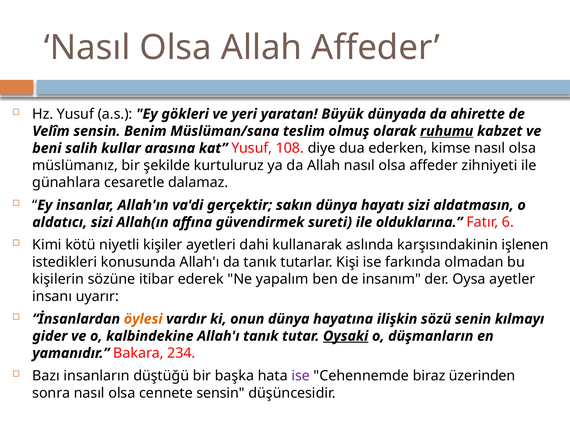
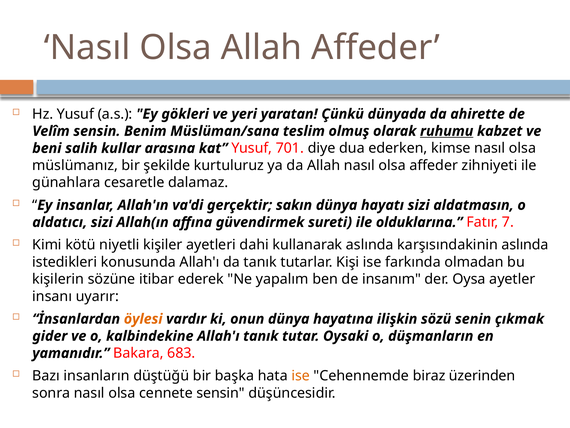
Büyük: Büyük -> Çünkü
108: 108 -> 701
6: 6 -> 7
karşısındakinin işlenen: işlenen -> aslında
kılmayı: kılmayı -> çıkmak
Oysaki underline: present -> none
234: 234 -> 683
ise at (301, 375) colour: purple -> orange
